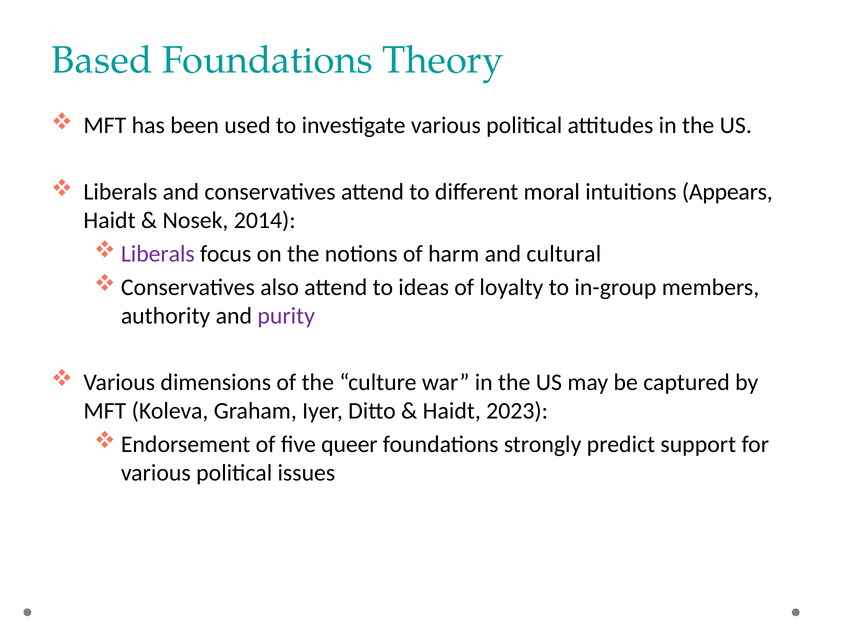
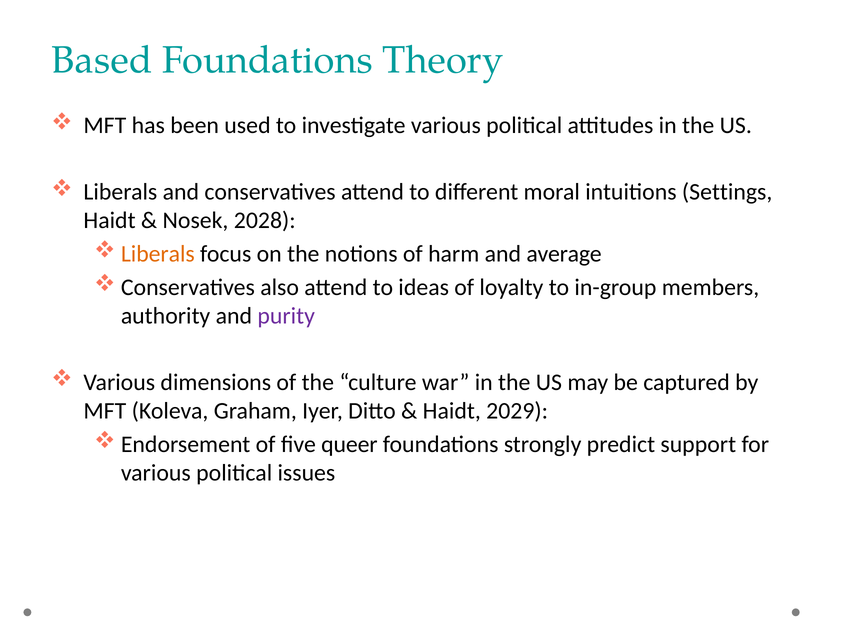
Appears: Appears -> Settings
2014: 2014 -> 2028
Liberals at (158, 254) colour: purple -> orange
cultural: cultural -> average
2023: 2023 -> 2029
